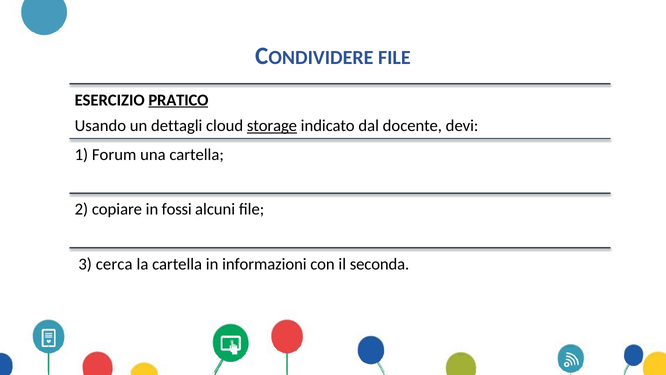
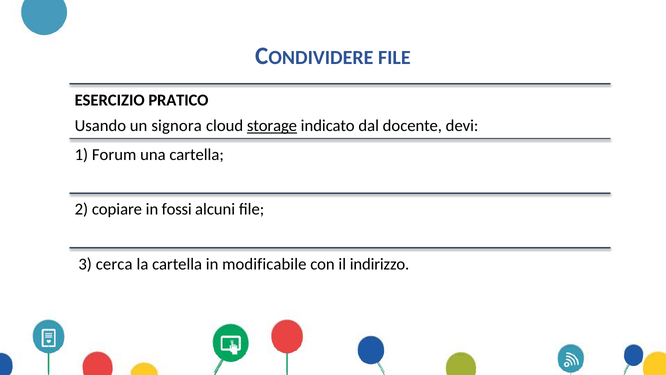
PRATICO underline: present -> none
dettagli: dettagli -> signora
informazioni: informazioni -> modificabile
seconda: seconda -> indirizzo
